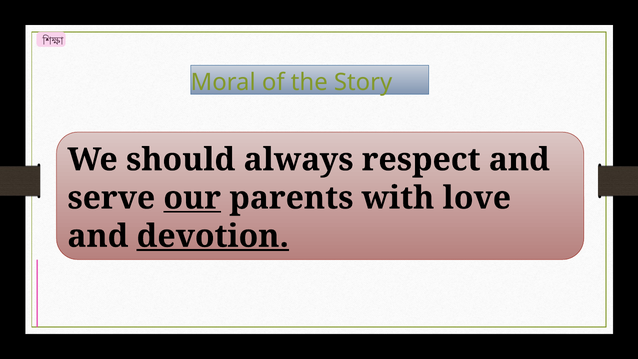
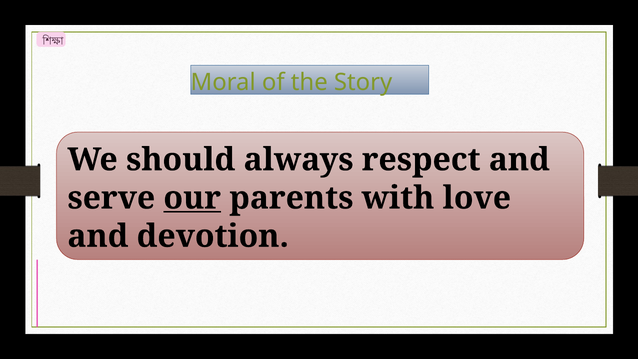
devotion underline: present -> none
